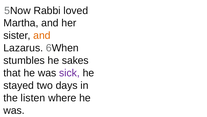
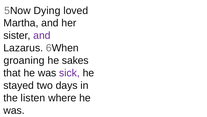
Rabbi: Rabbi -> Dying
and at (42, 35) colour: orange -> purple
stumbles: stumbles -> groaning
